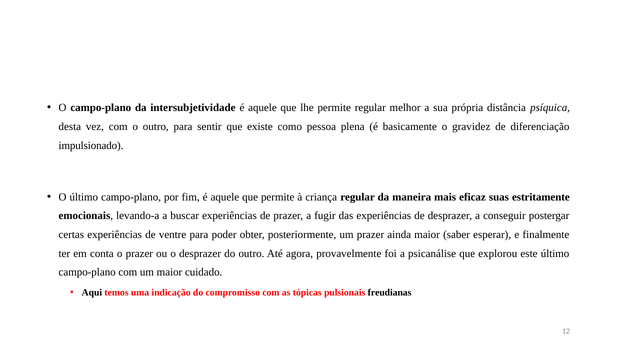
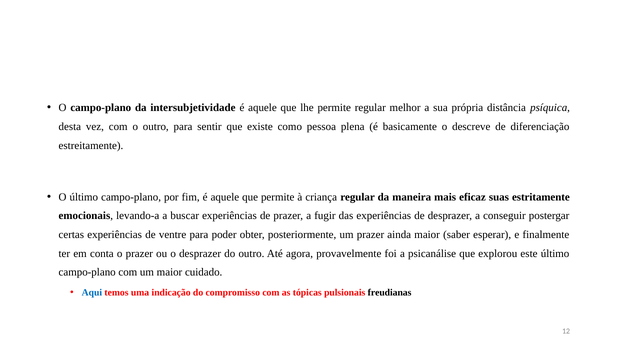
gravidez: gravidez -> descreve
impulsionado: impulsionado -> estreitamente
Aqui colour: black -> blue
